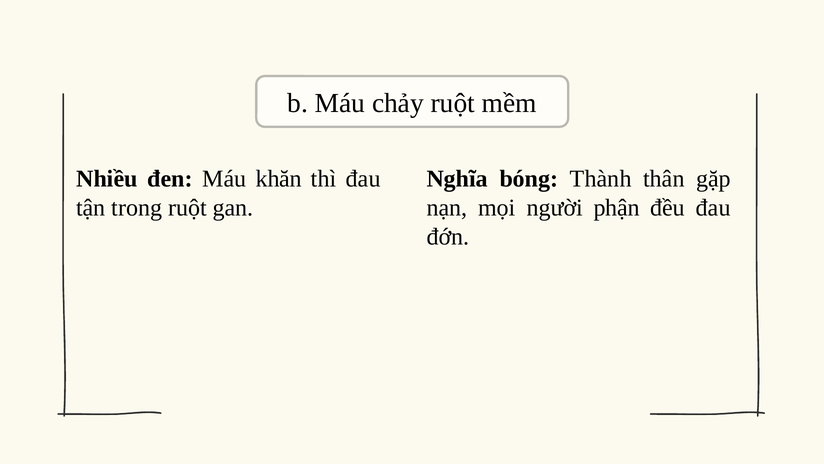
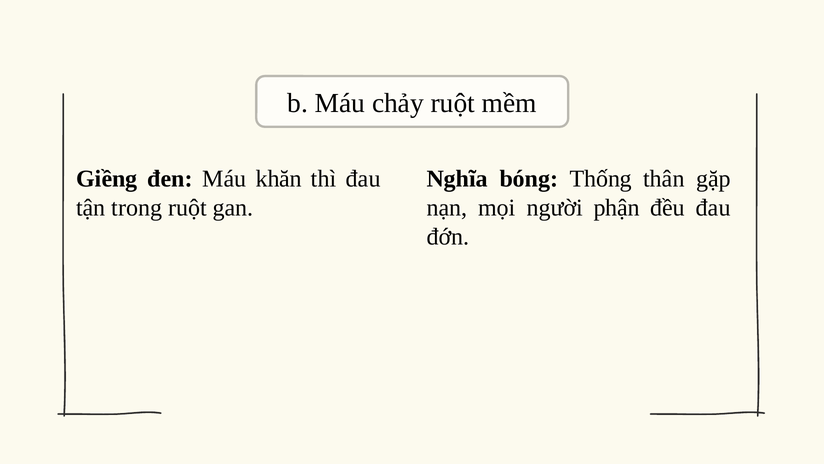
Nhiều: Nhiều -> Giềng
Thành: Thành -> Thống
